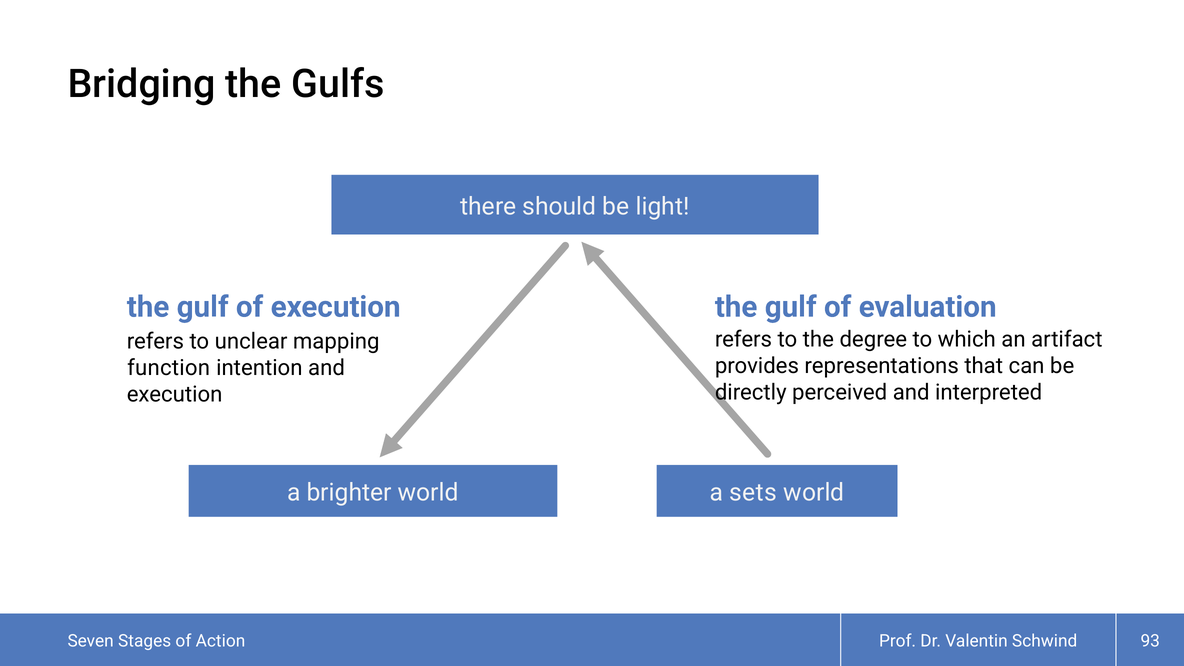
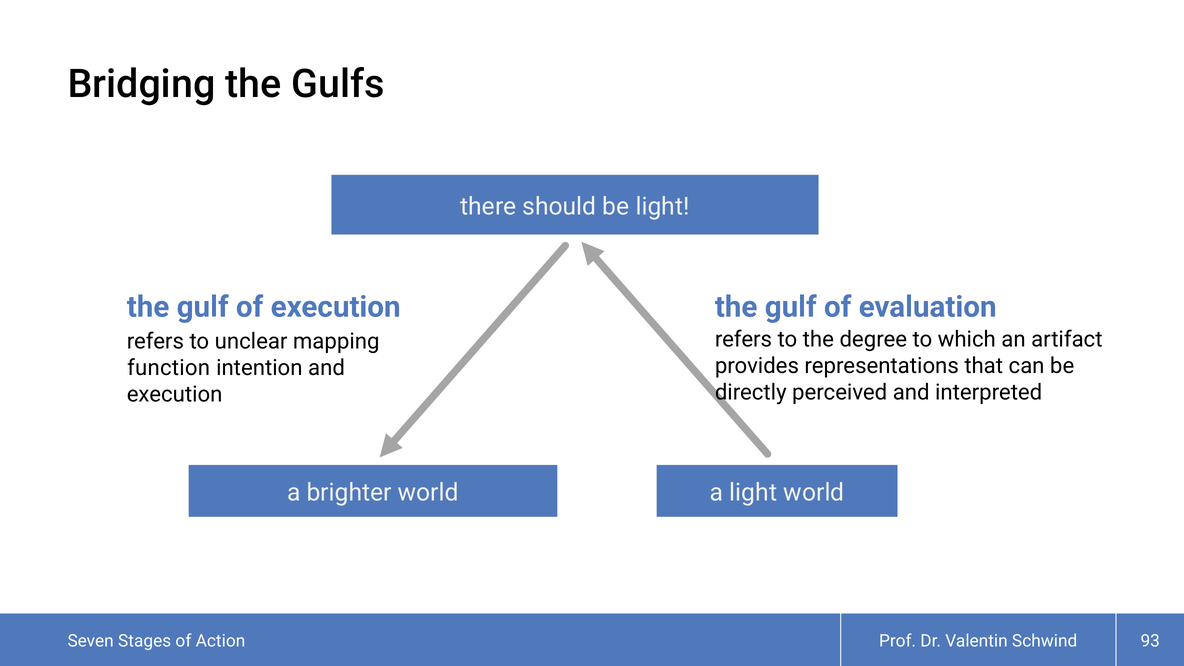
a sets: sets -> light
